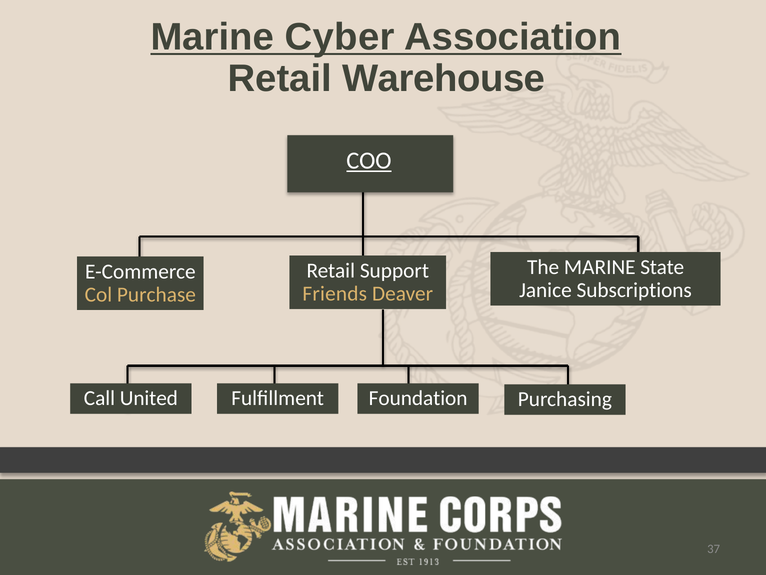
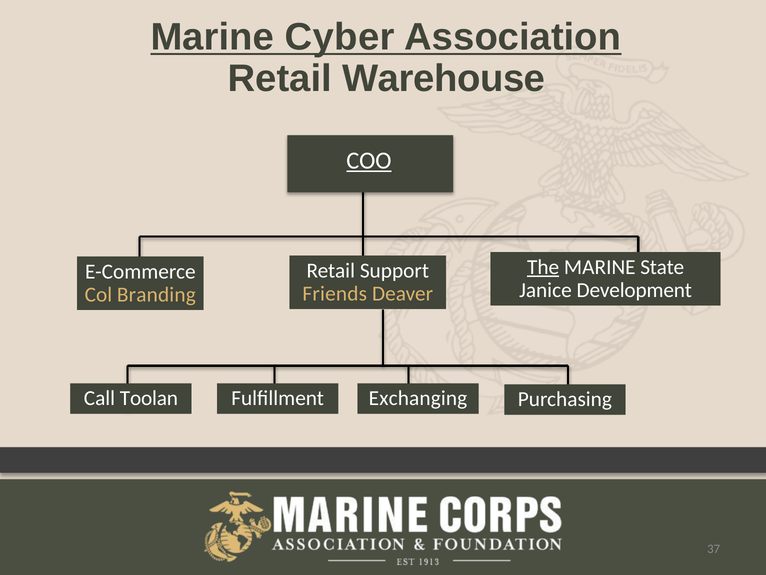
The underline: none -> present
Subscriptions: Subscriptions -> Development
Purchase: Purchase -> Branding
United: United -> Toolan
Foundation: Foundation -> Exchanging
